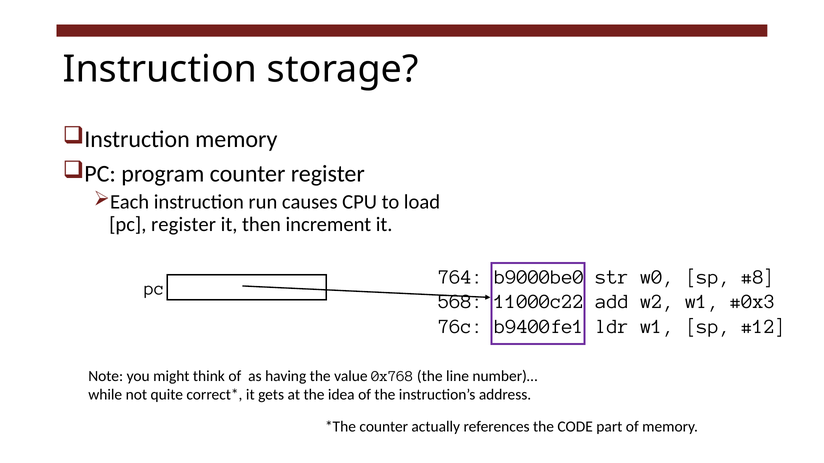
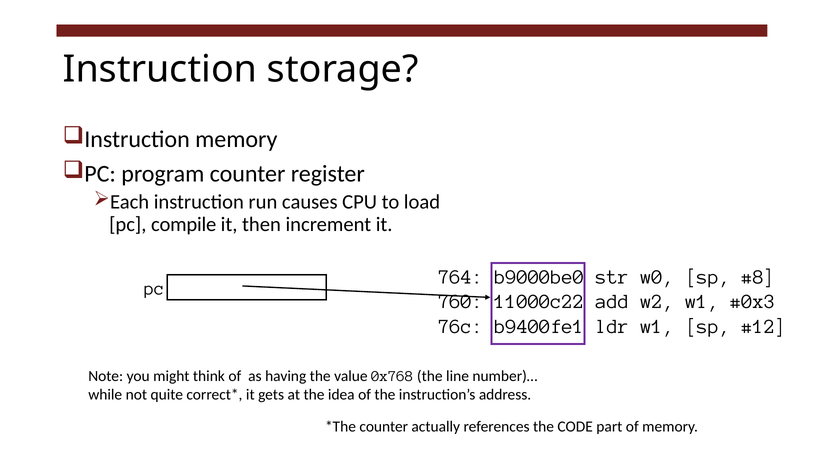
pc register: register -> compile
568: 568 -> 760
